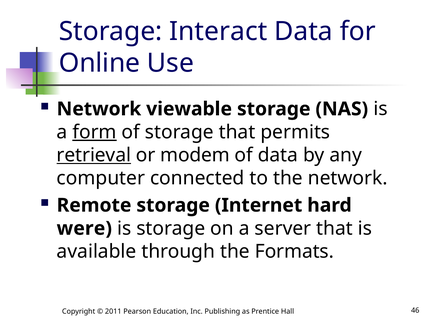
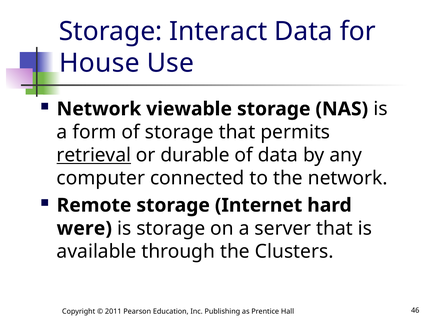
Online: Online -> House
form underline: present -> none
modem: modem -> durable
Formats: Formats -> Clusters
